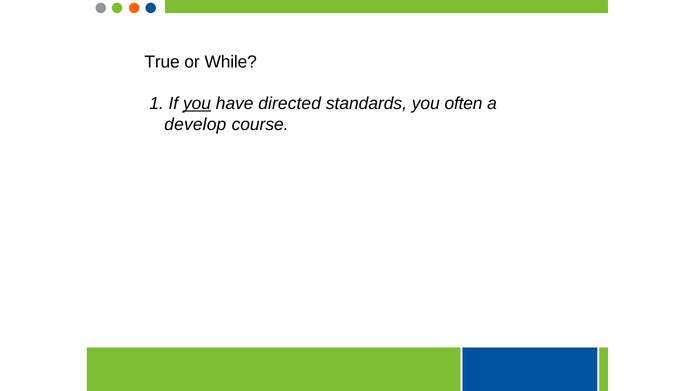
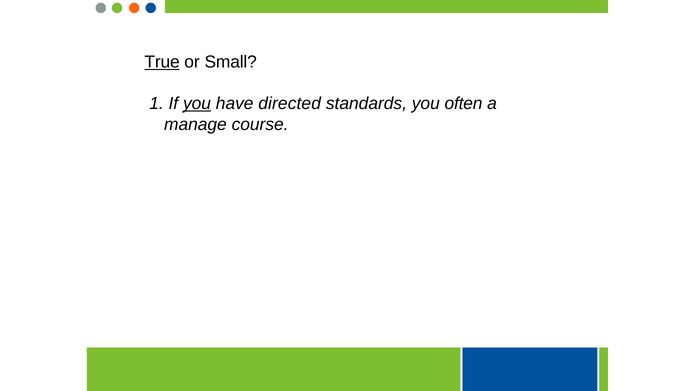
True underline: none -> present
While: While -> Small
develop: develop -> manage
